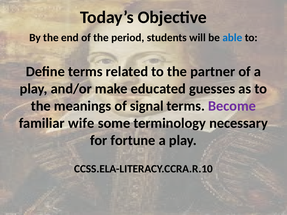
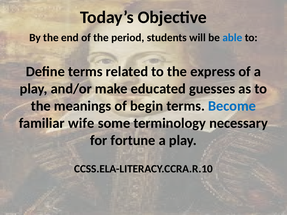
partner: partner -> express
signal: signal -> begin
Become colour: purple -> blue
